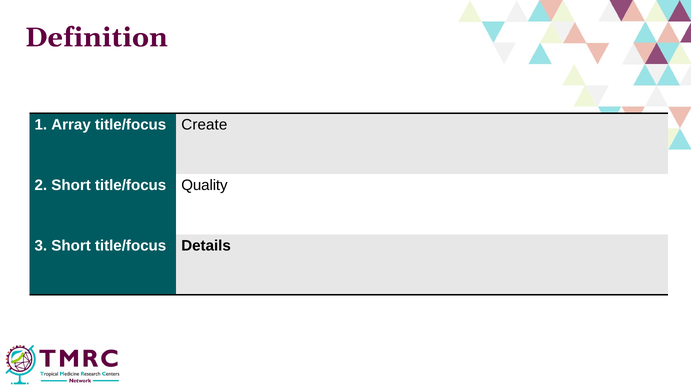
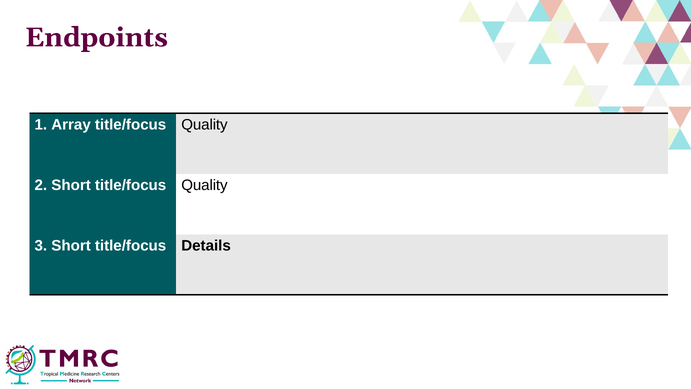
Definition: Definition -> Endpoints
Create at (204, 124): Create -> Quality
